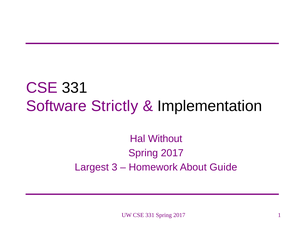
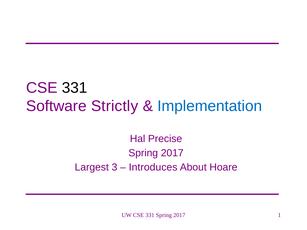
Implementation colour: black -> blue
Without: Without -> Precise
Homework: Homework -> Introduces
Guide: Guide -> Hoare
